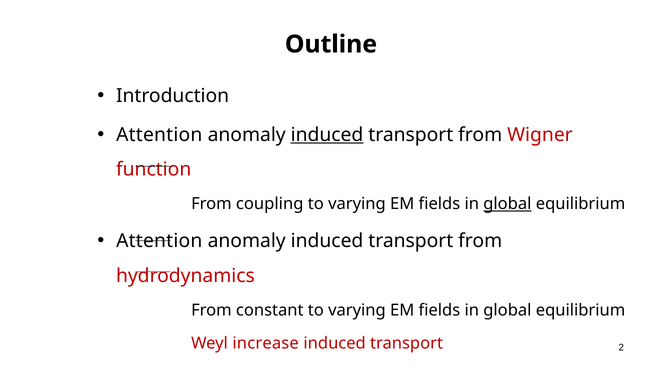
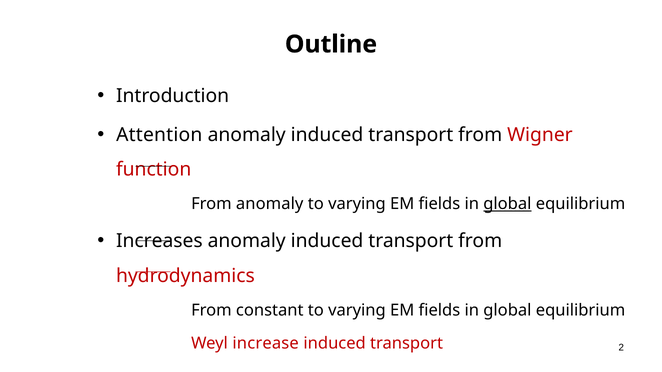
induced at (327, 135) underline: present -> none
From coupling: coupling -> anomaly
Attention at (159, 241): Attention -> Increases
